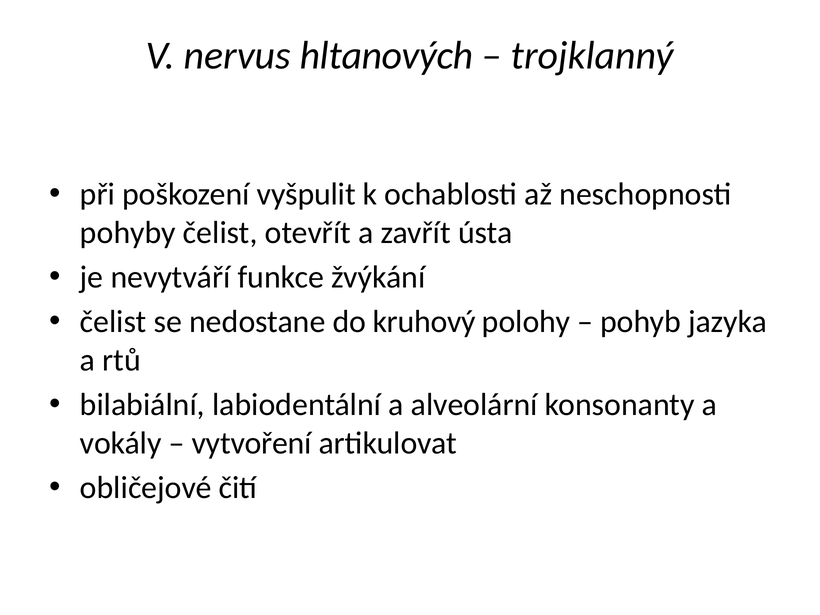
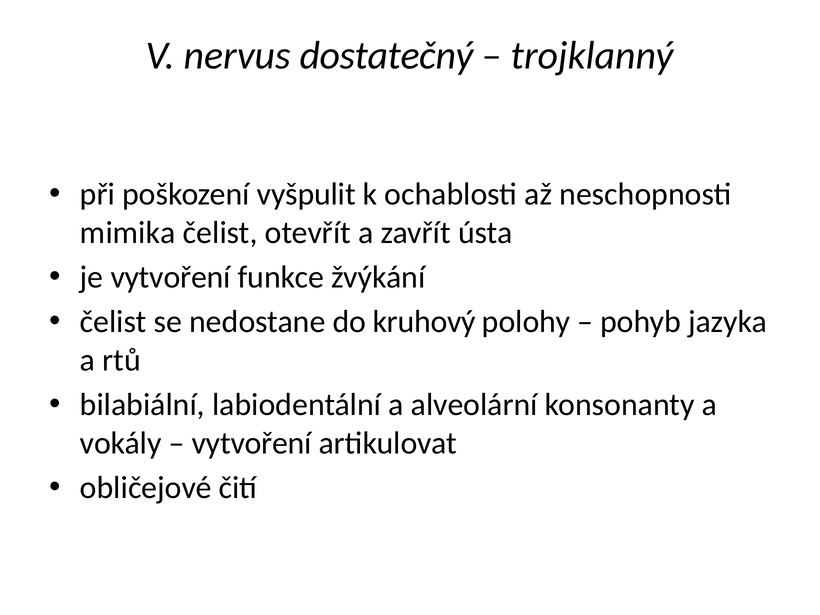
hltanových: hltanových -> dostatečný
pohyby: pohyby -> mimika
je nevytváří: nevytváří -> vytvoření
